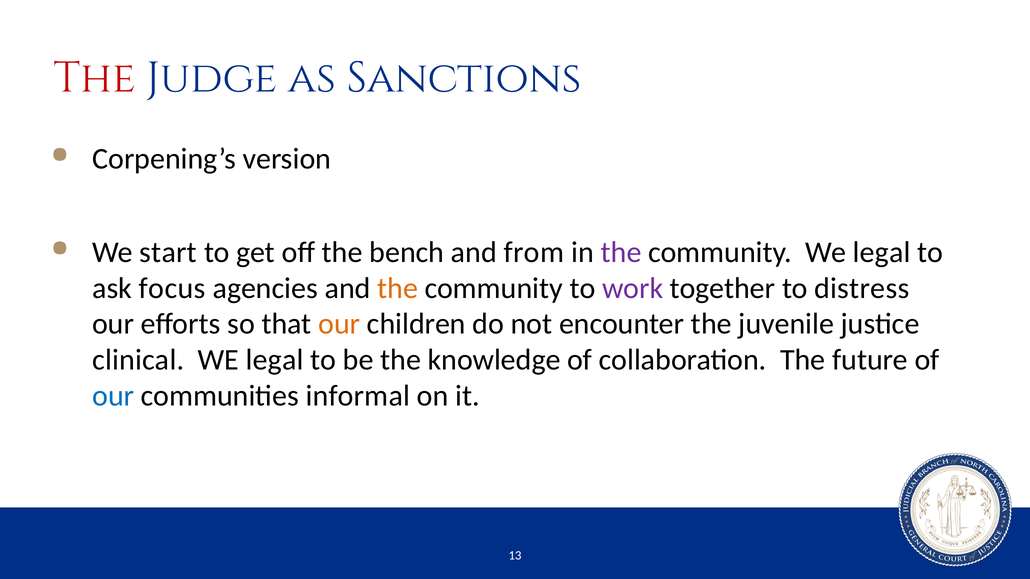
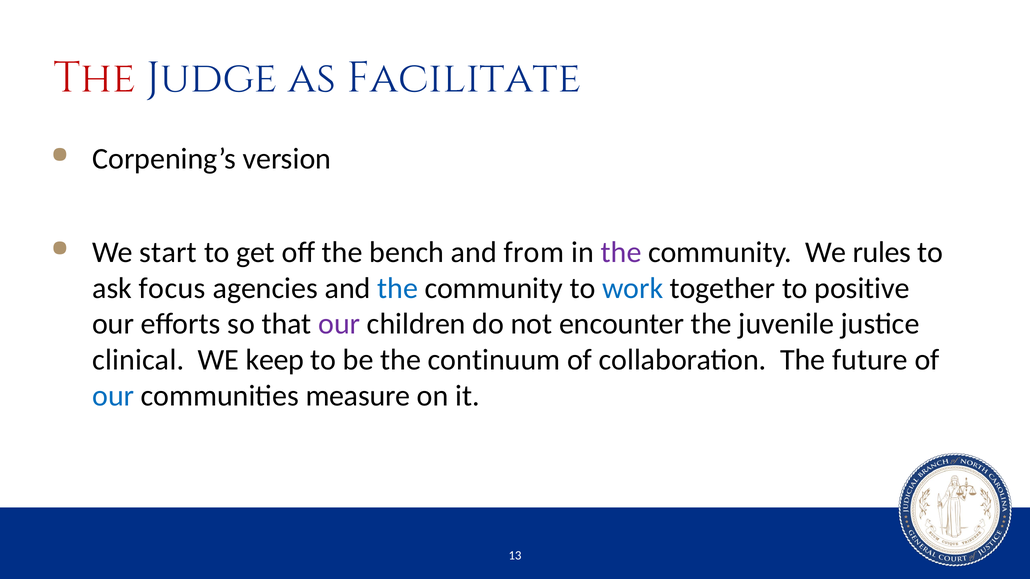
Sanctions: Sanctions -> Facilitate
community We legal: legal -> rules
the at (398, 288) colour: orange -> blue
work colour: purple -> blue
distress: distress -> positive
our at (339, 324) colour: orange -> purple
legal at (275, 360): legal -> keep
knowledge: knowledge -> continuum
informal: informal -> measure
